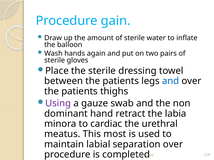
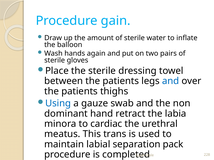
Using colour: purple -> blue
most: most -> trans
separation over: over -> pack
